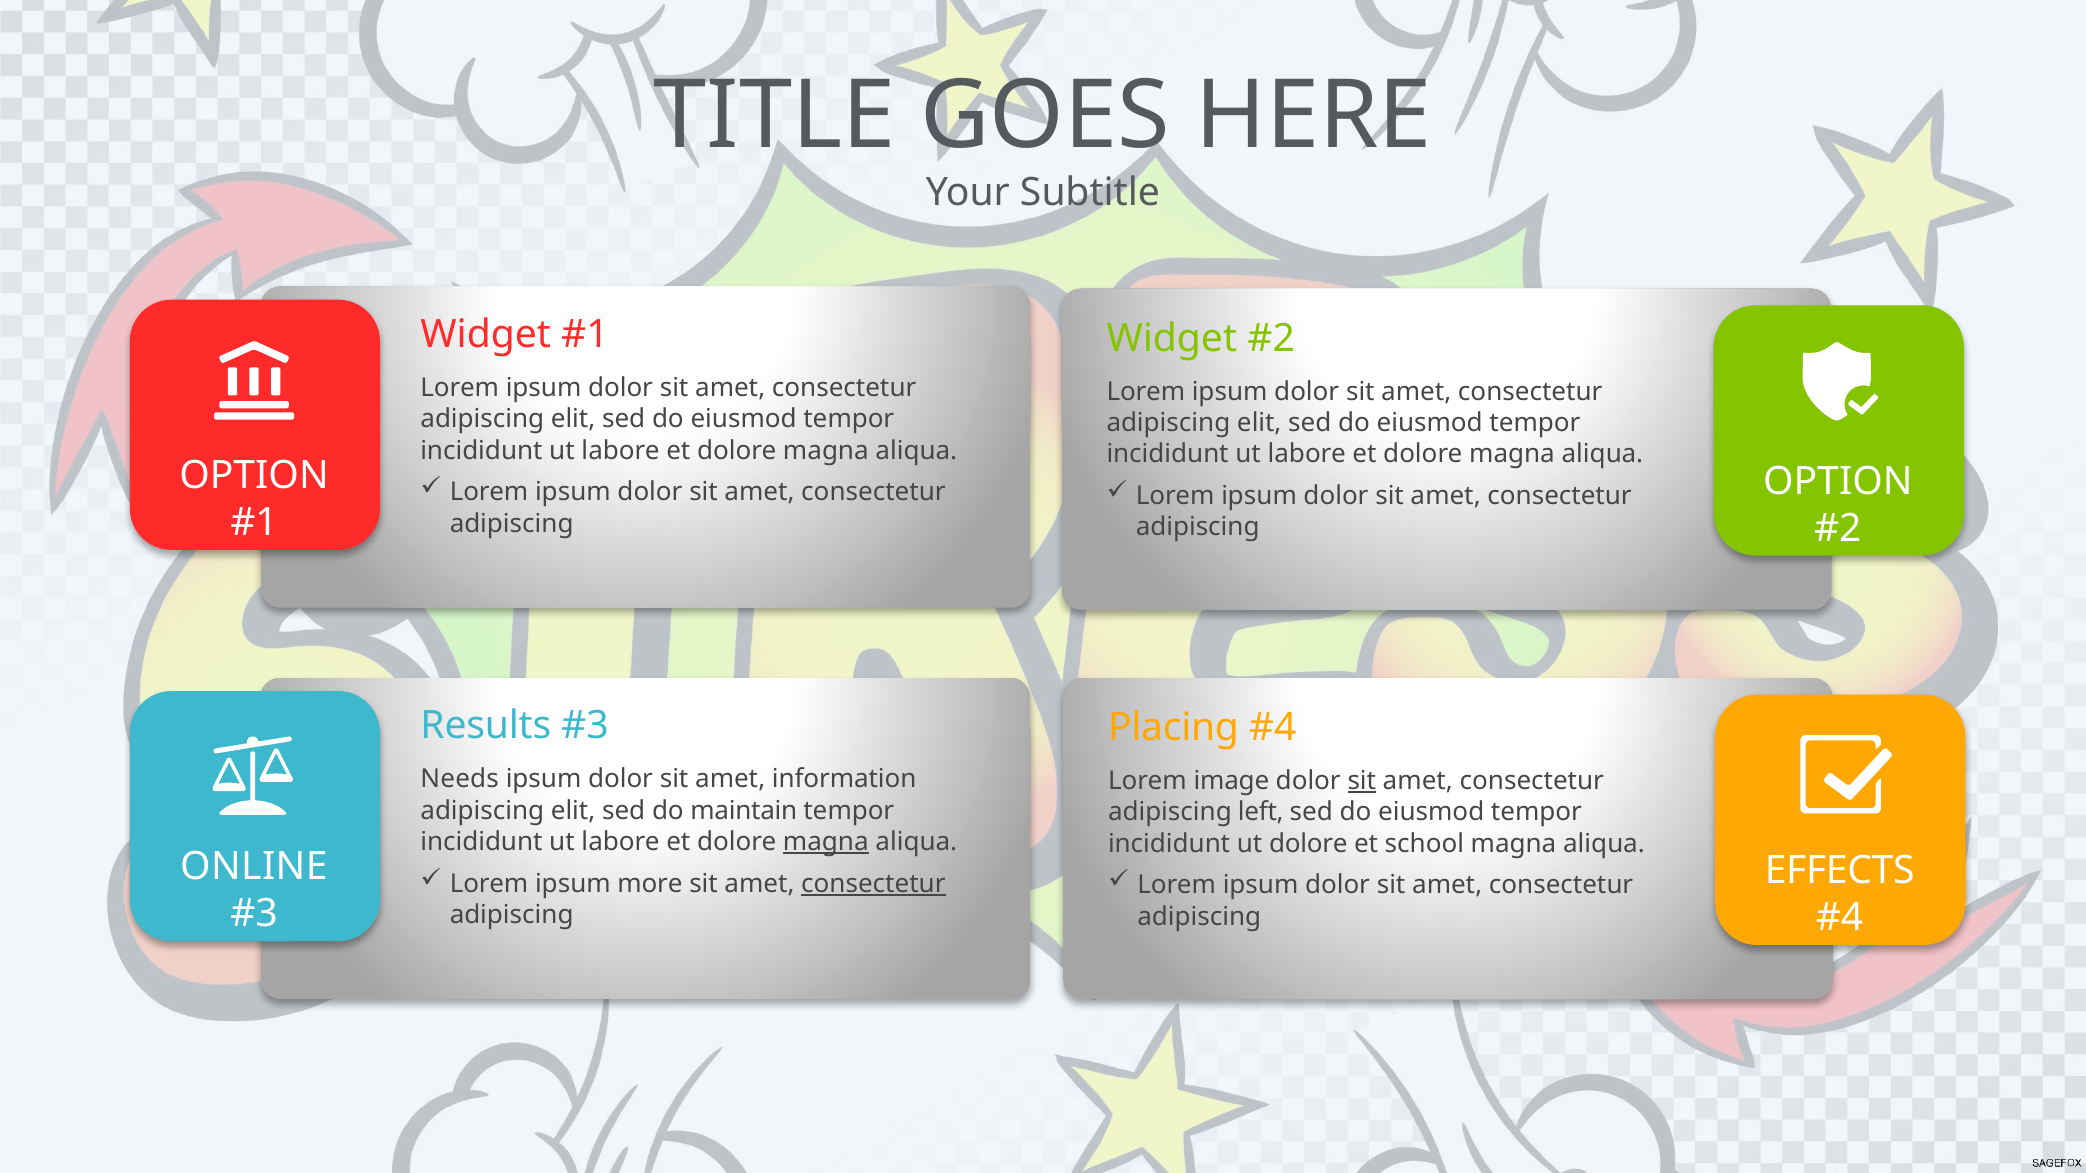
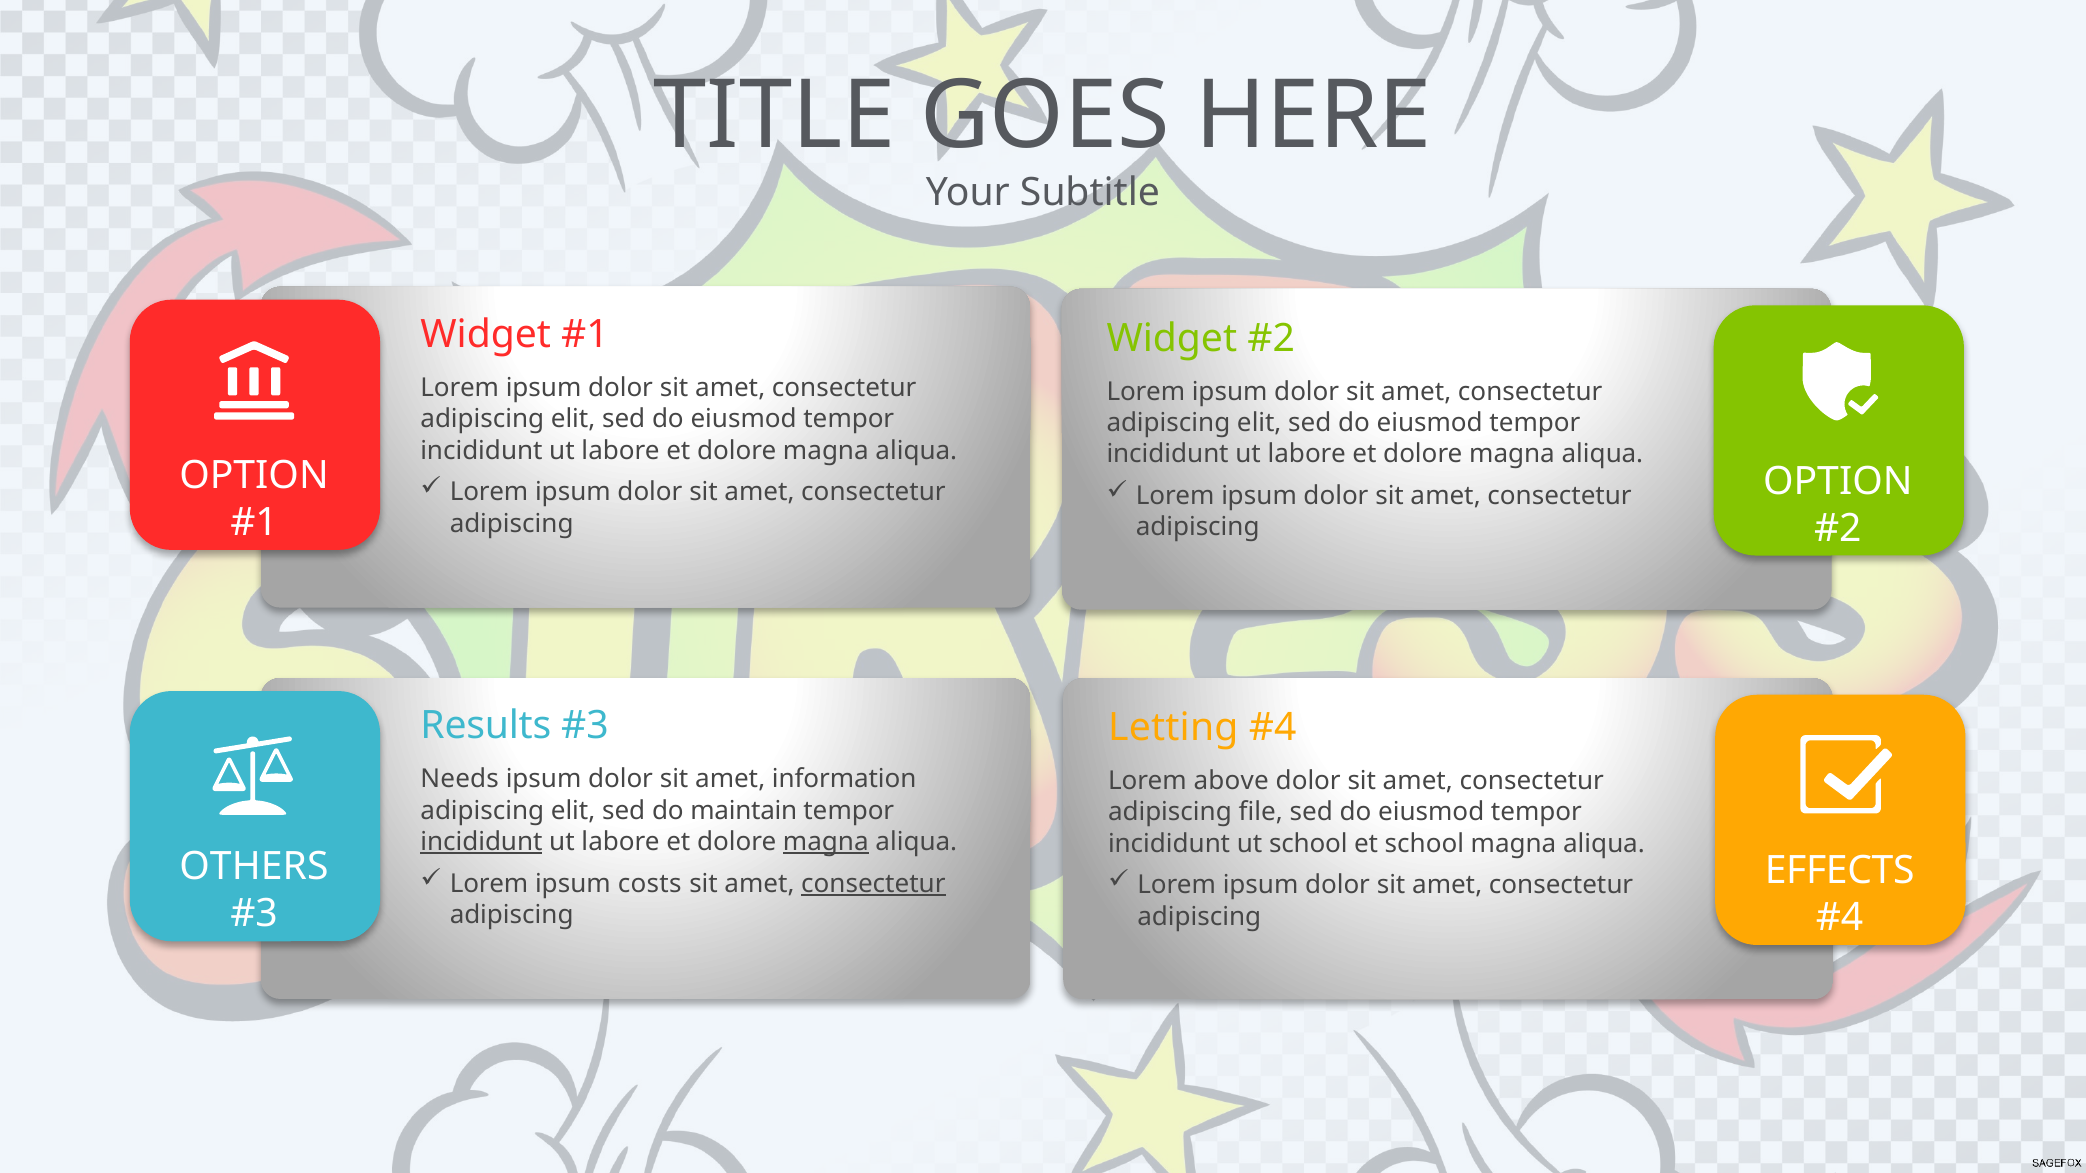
Placing: Placing -> Letting
image: image -> above
sit at (1362, 781) underline: present -> none
left: left -> file
incididunt at (481, 842) underline: none -> present
ut dolore: dolore -> school
ONLINE: ONLINE -> OTHERS
more: more -> costs
